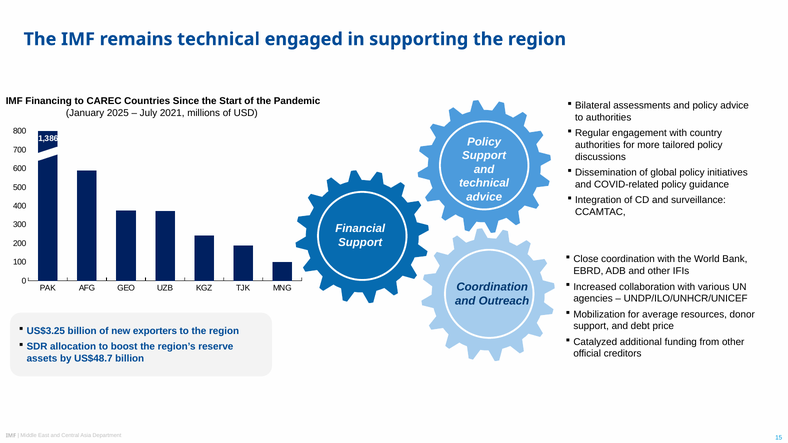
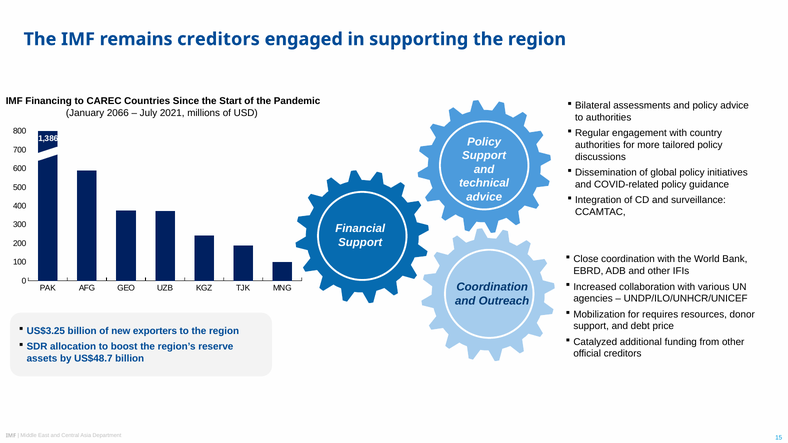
remains technical: technical -> creditors
2025: 2025 -> 2066
average: average -> requires
